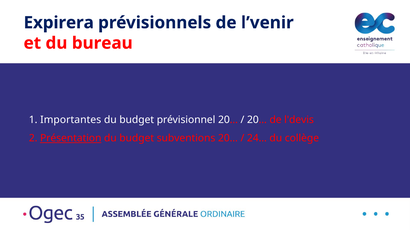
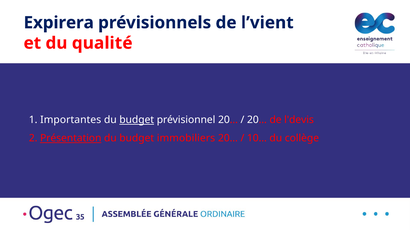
l’venir: l’venir -> l’vient
bureau: bureau -> qualité
budget at (137, 120) underline: none -> present
subventions: subventions -> immobiliers
24…: 24… -> 10…
